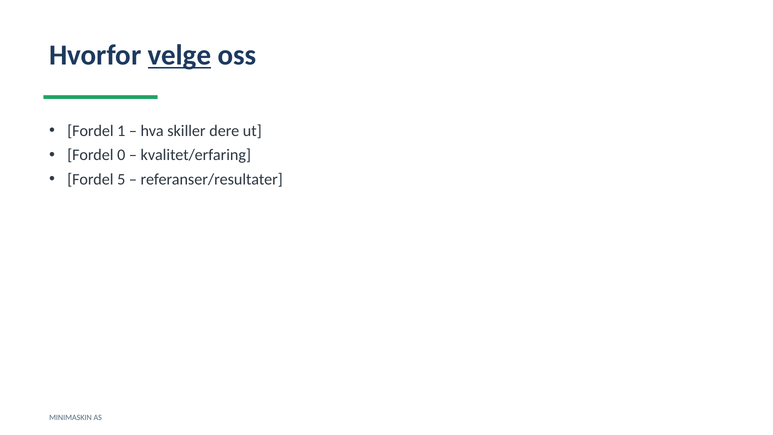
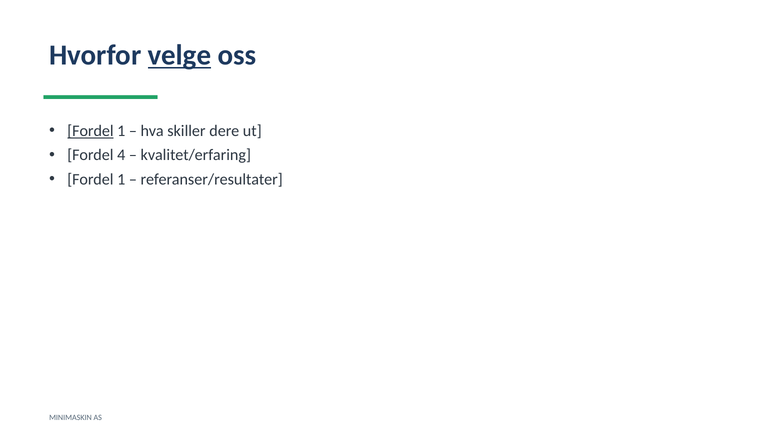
Fordel at (90, 131) underline: none -> present
0: 0 -> 4
5 at (121, 179): 5 -> 1
